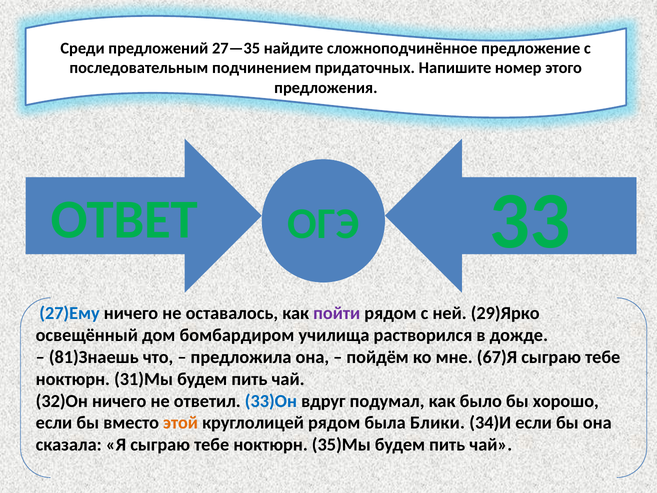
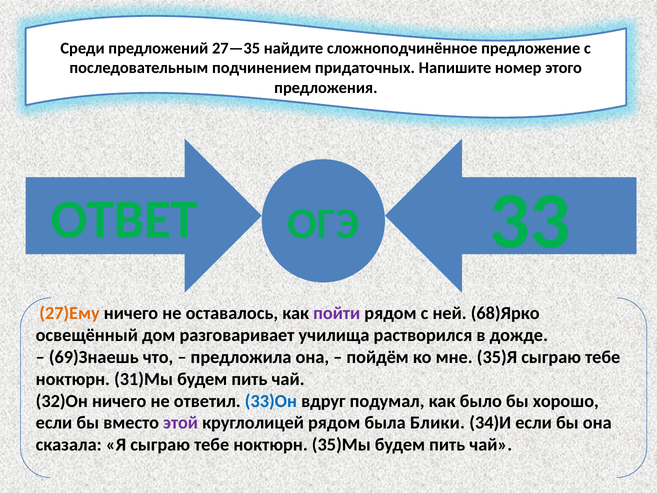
27)Ему colour: blue -> orange
29)Ярко: 29)Ярко -> 68)Ярко
бомбардиром: бомбардиром -> разговаривает
81)Знаешь: 81)Знаешь -> 69)Знаешь
67)Я: 67)Я -> 35)Я
этой colour: orange -> purple
